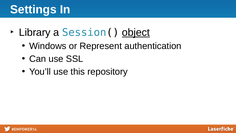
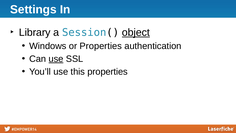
or Represent: Represent -> Properties
use at (56, 59) underline: none -> present
this repository: repository -> properties
